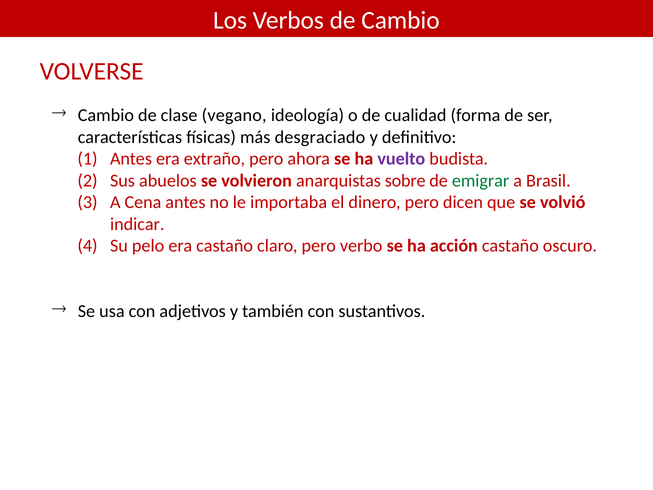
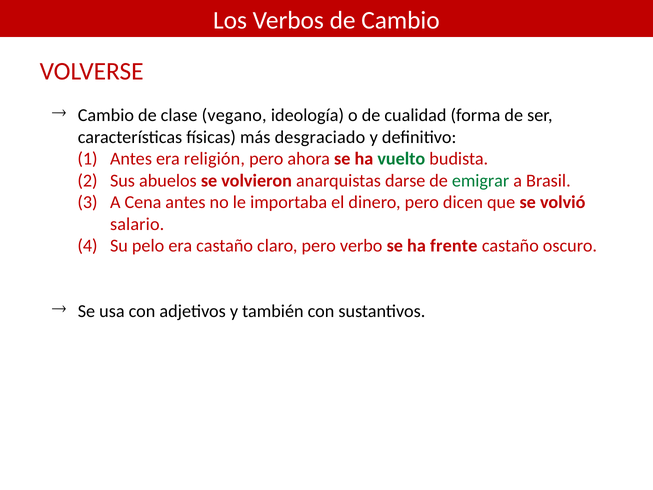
extraño: extraño -> religión
vuelto colour: purple -> green
sobre: sobre -> darse
indicar: indicar -> salario
acción: acción -> frente
